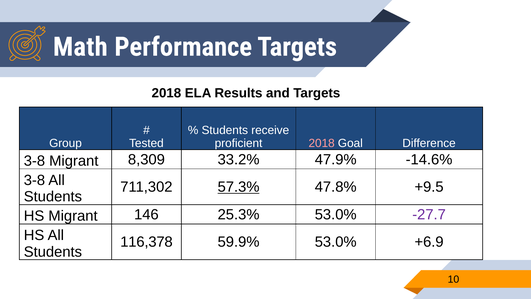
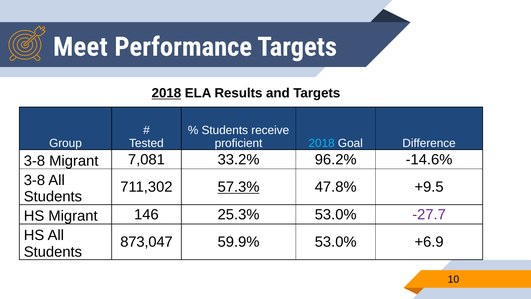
Math: Math -> Meet
2018 at (166, 93) underline: none -> present
2018 at (322, 143) colour: pink -> light blue
8,309: 8,309 -> 7,081
47.9%: 47.9% -> 96.2%
116,378: 116,378 -> 873,047
